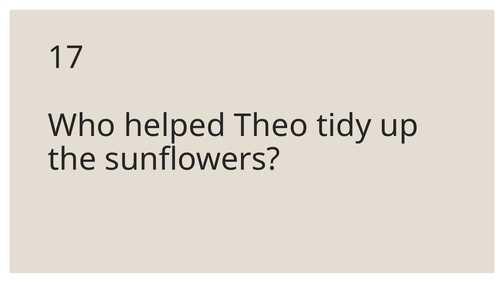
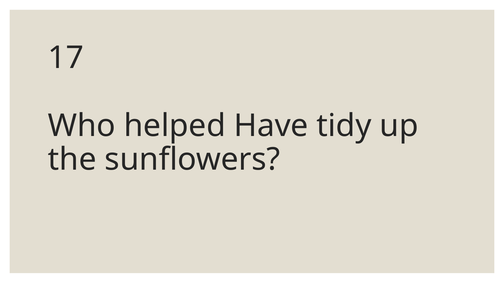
Theo: Theo -> Have
